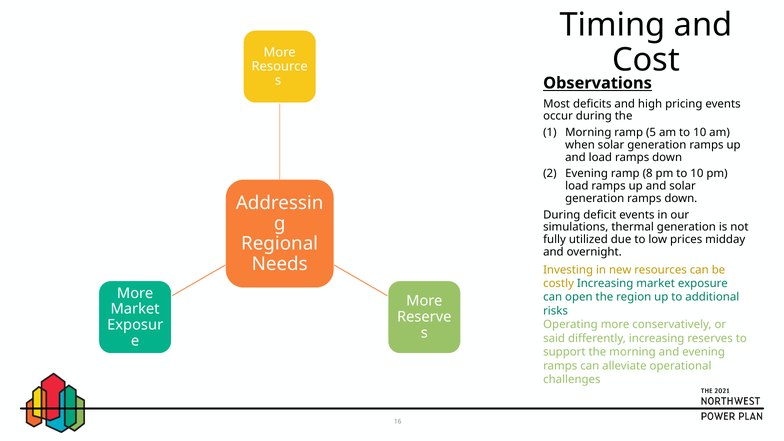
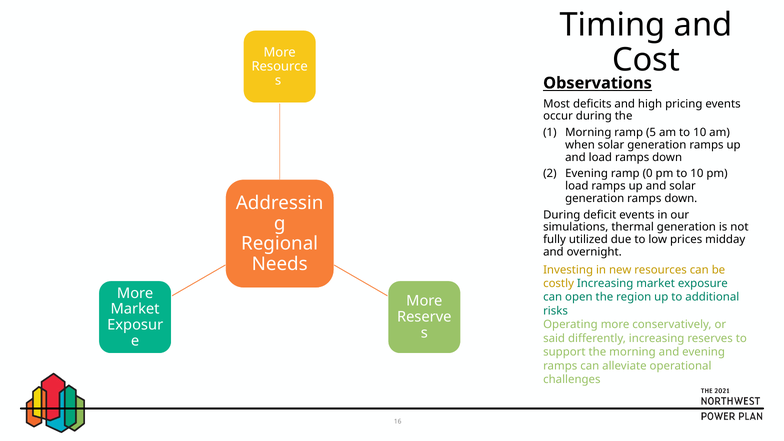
8: 8 -> 0
